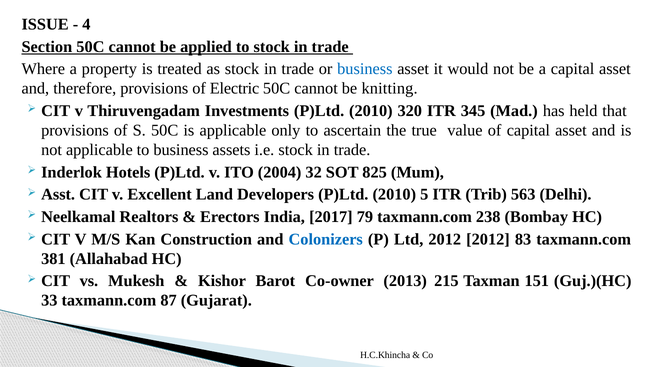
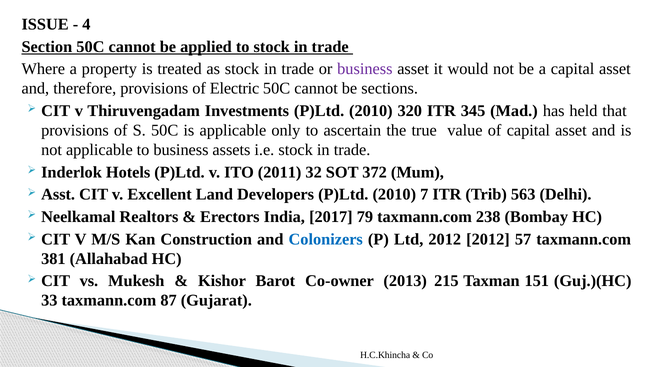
business at (365, 69) colour: blue -> purple
knitting: knitting -> sections
2004: 2004 -> 2011
825: 825 -> 372
5: 5 -> 7
83: 83 -> 57
